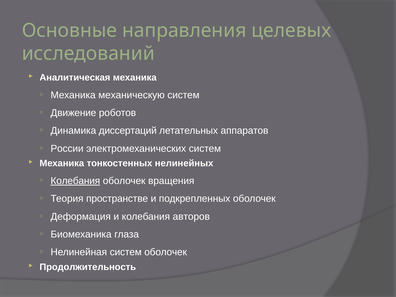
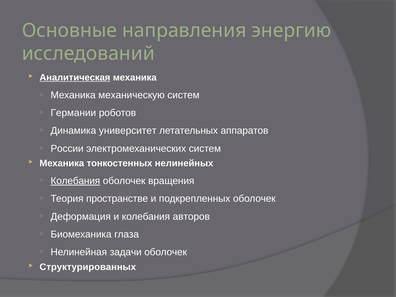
целевых: целевых -> энергию
Аналитическая underline: none -> present
Движение: Движение -> Германии
диссертаций: диссертаций -> университет
Нелинейная систем: систем -> задачи
Продолжительность: Продолжительность -> Структурированных
